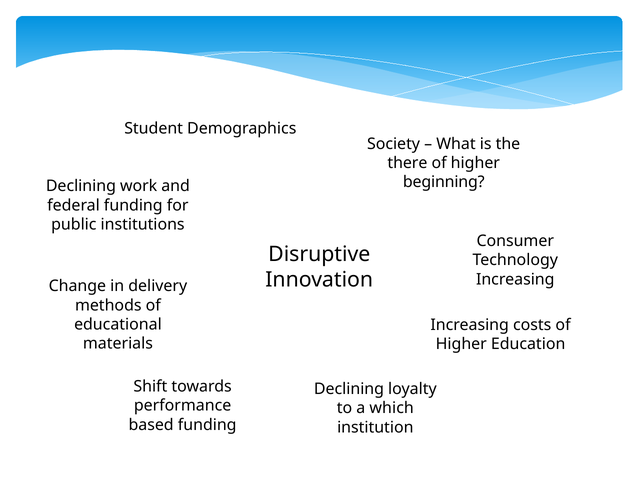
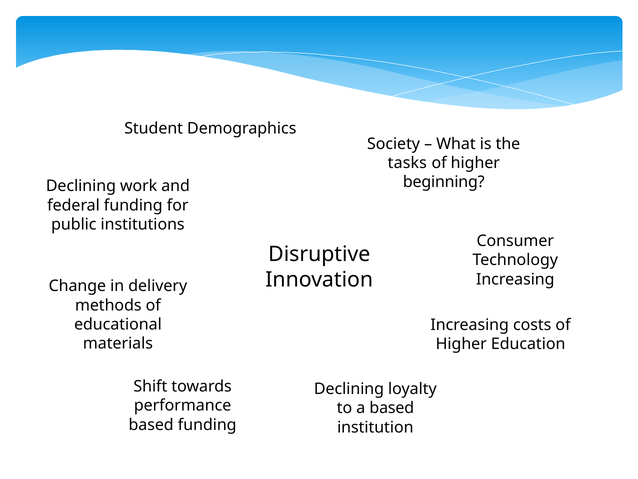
there: there -> tasks
a which: which -> based
